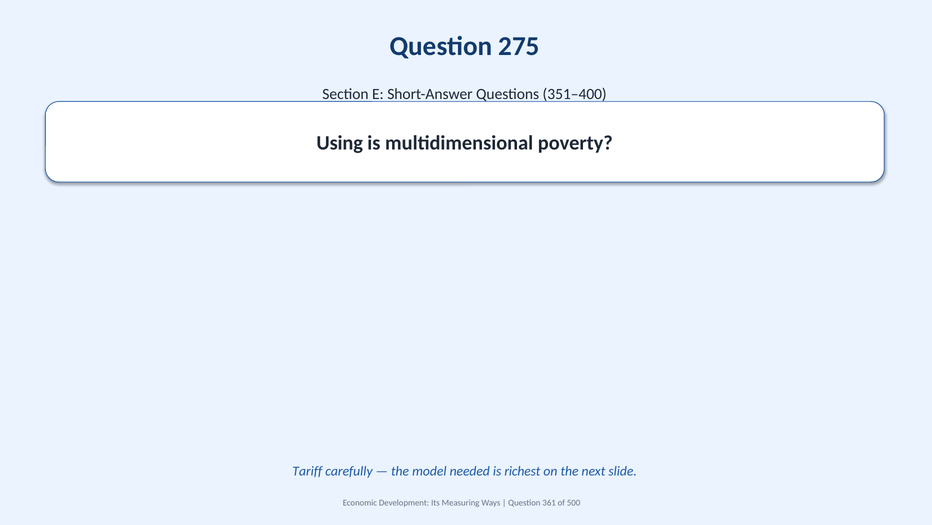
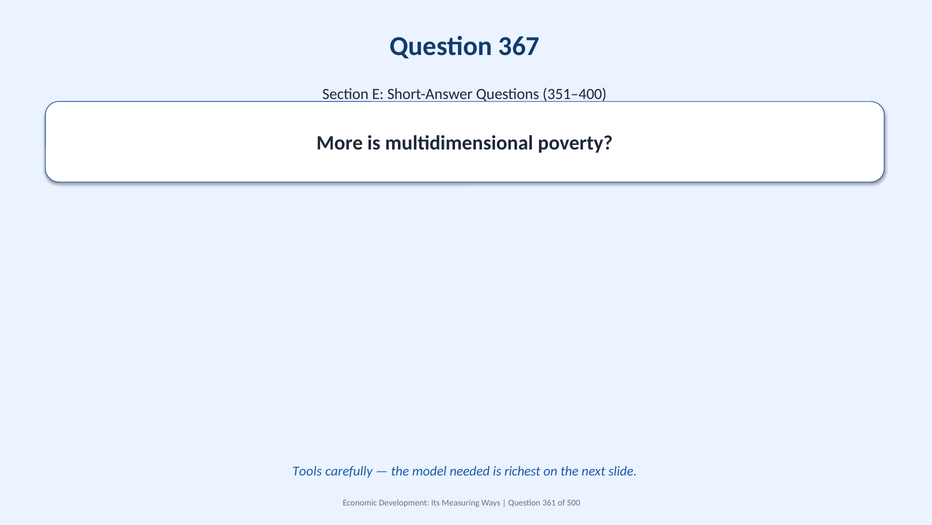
275: 275 -> 367
Using: Using -> More
Tariff: Tariff -> Tools
